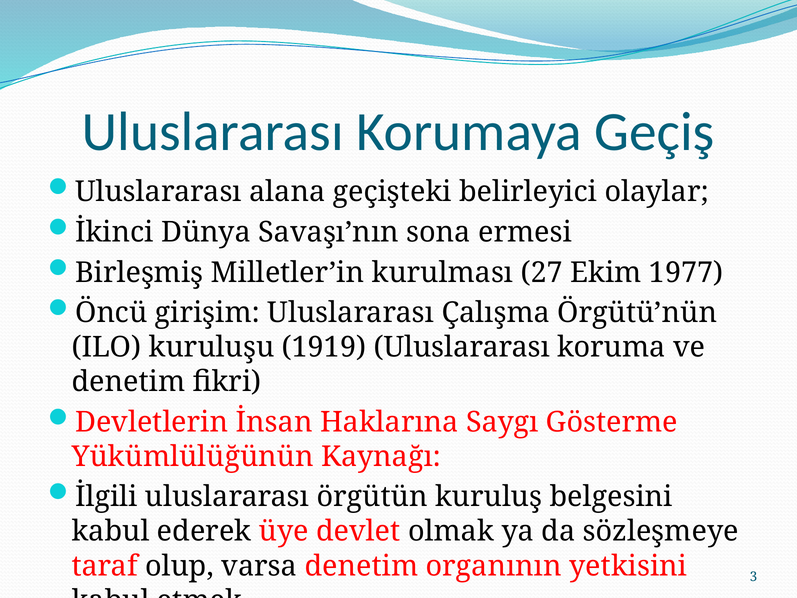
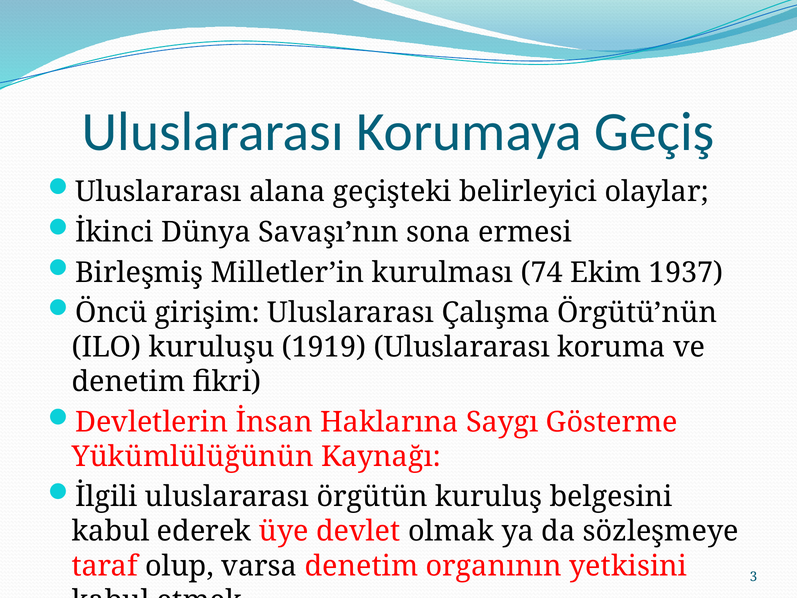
27: 27 -> 74
1977: 1977 -> 1937
